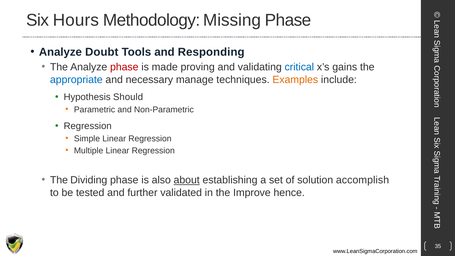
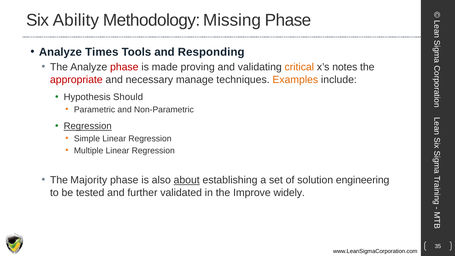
Hours: Hours -> Ability
Doubt: Doubt -> Times
critical colour: blue -> orange
gains: gains -> notes
appropriate colour: blue -> red
Regression at (88, 126) underline: none -> present
Dividing: Dividing -> Majority
accomplish: accomplish -> engineering
hence: hence -> widely
